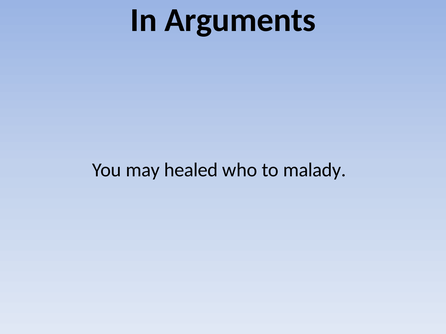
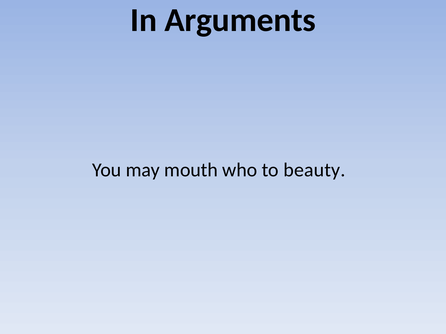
healed: healed -> mouth
malady: malady -> beauty
